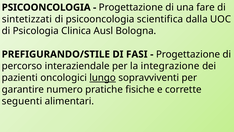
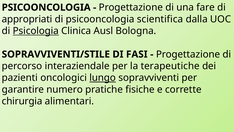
sintetizzati: sintetizzati -> appropriati
Psicologia underline: none -> present
PREFIGURANDO/STILE: PREFIGURANDO/STILE -> SOPRAVVIVENTI/STILE
integrazione: integrazione -> terapeutiche
seguenti: seguenti -> chirurgia
